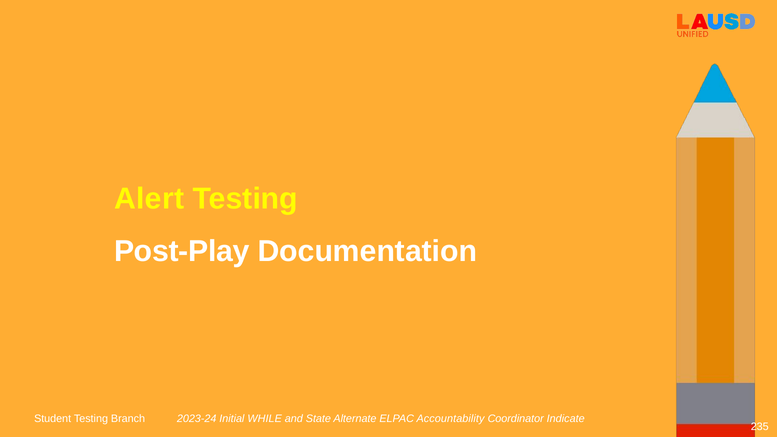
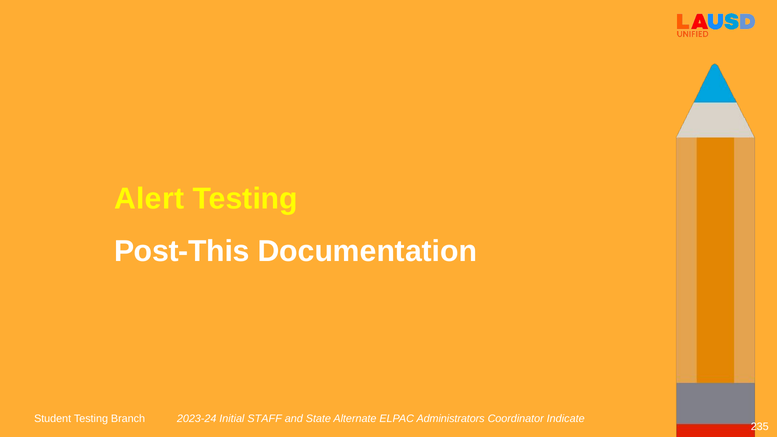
Post-Play: Post-Play -> Post-This
WHILE: WHILE -> STAFF
Accountability: Accountability -> Administrators
